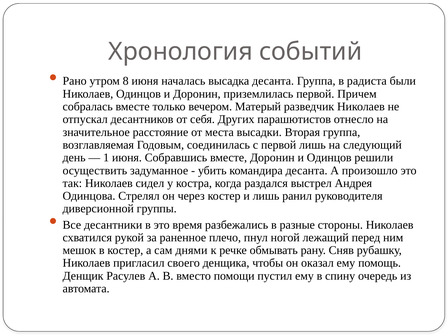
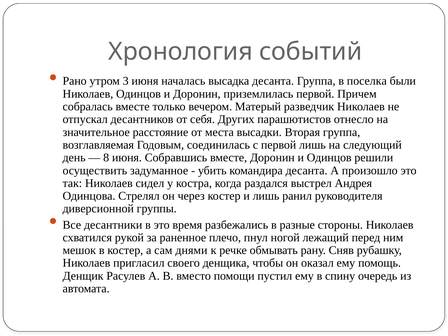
8: 8 -> 3
радиста: радиста -> поселка
1: 1 -> 8
